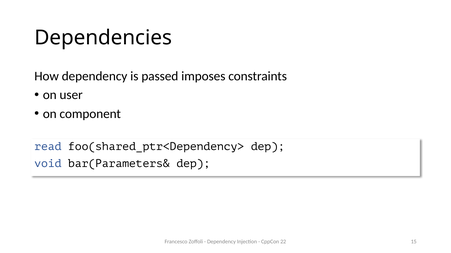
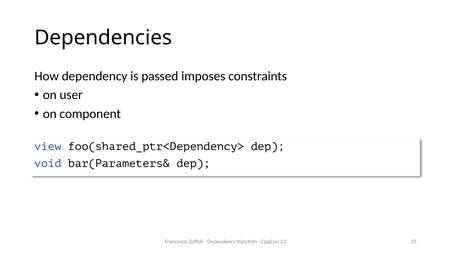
read: read -> view
